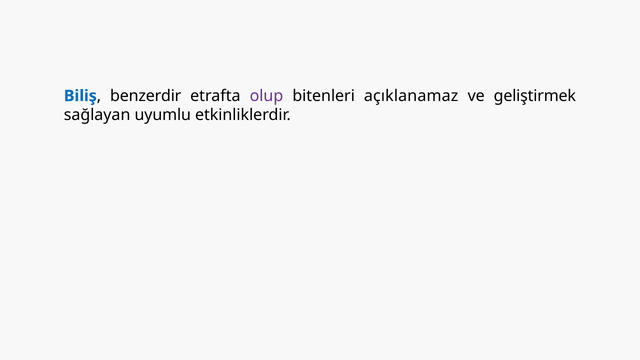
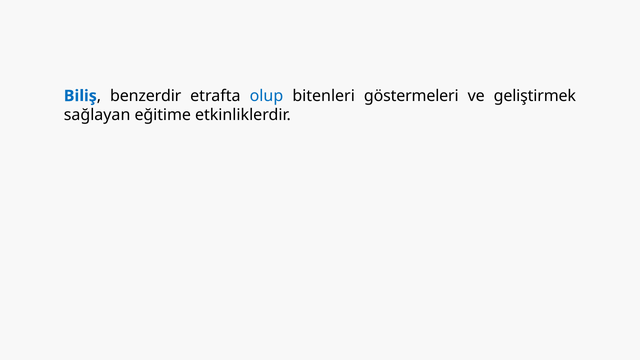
olup colour: purple -> blue
açıklanamaz: açıklanamaz -> göstermeleri
uyumlu: uyumlu -> eğitime
